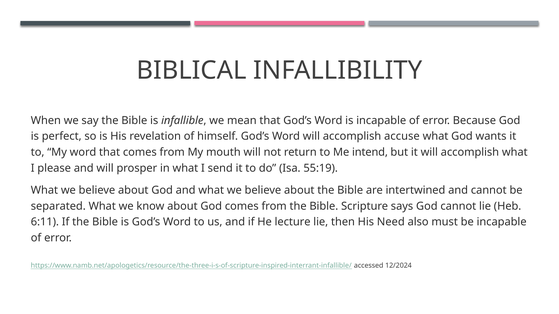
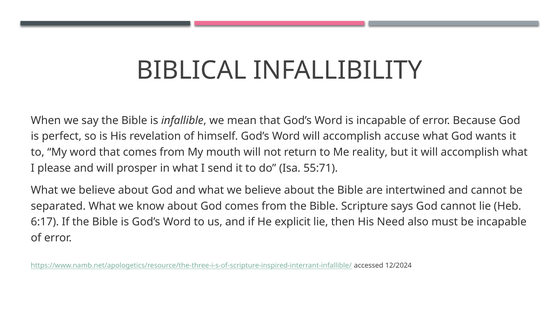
intend: intend -> reality
55:19: 55:19 -> 55:71
6:11: 6:11 -> 6:17
lecture: lecture -> explicit
